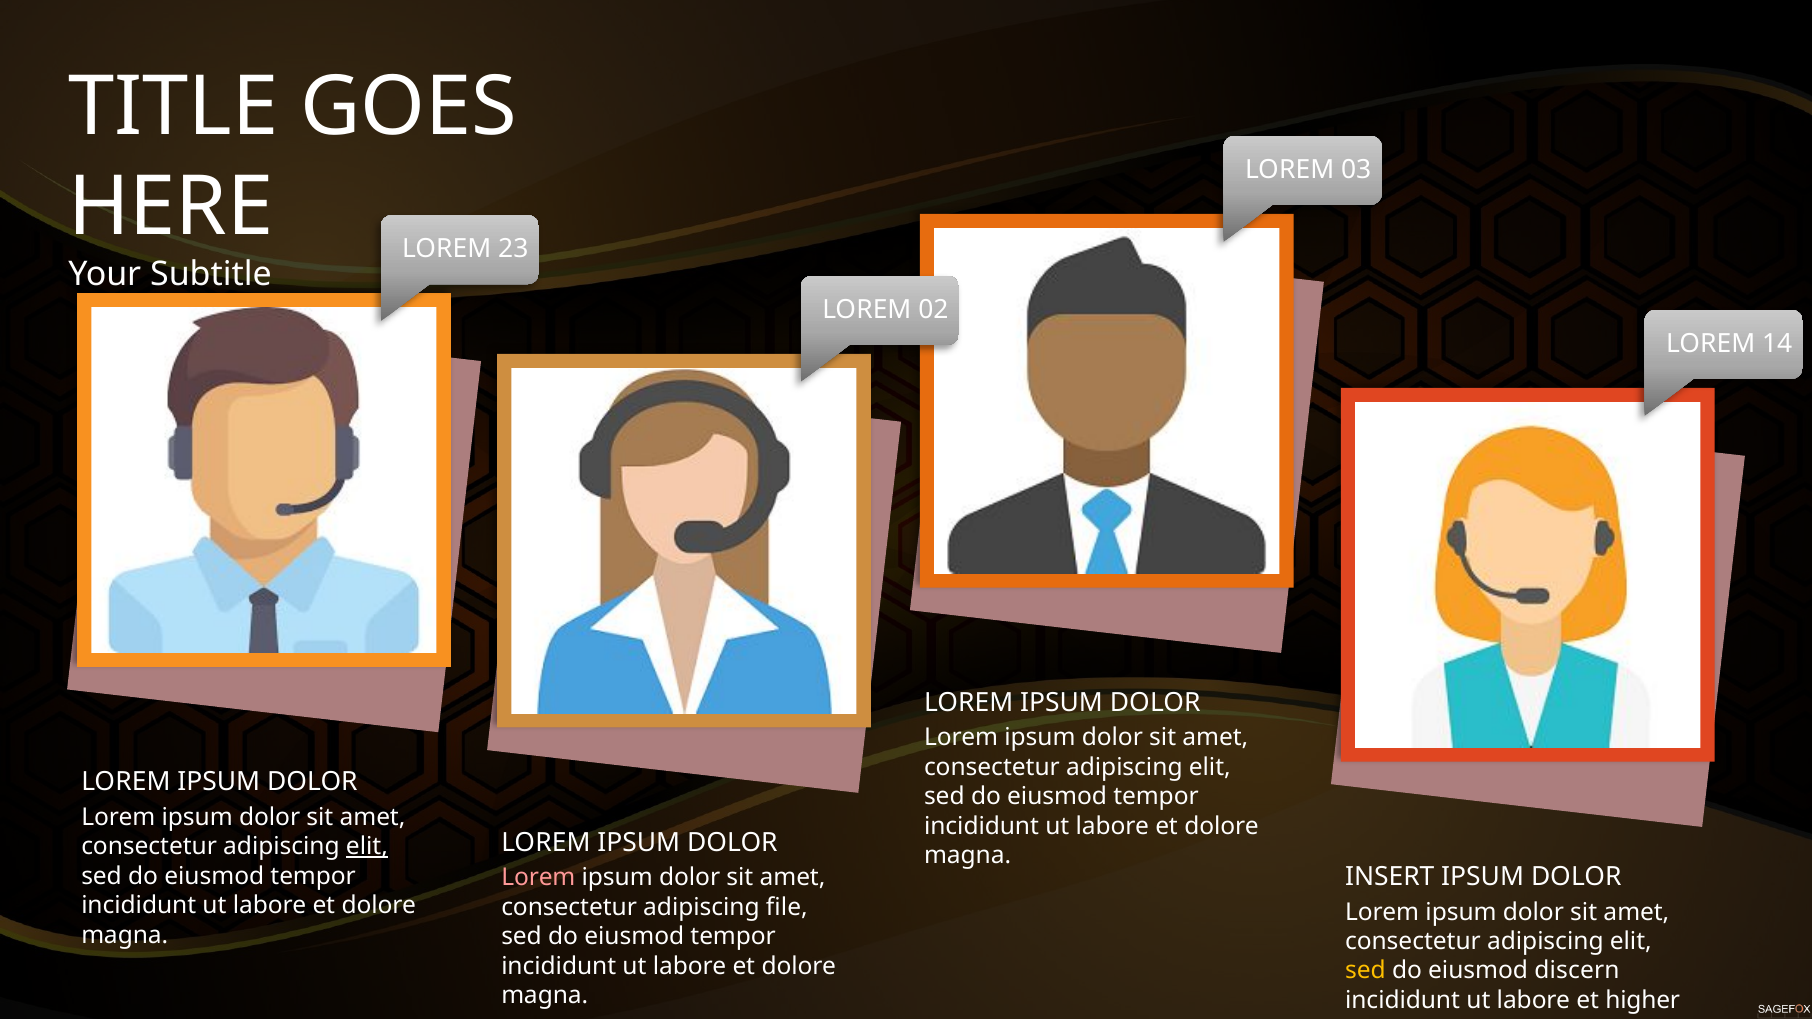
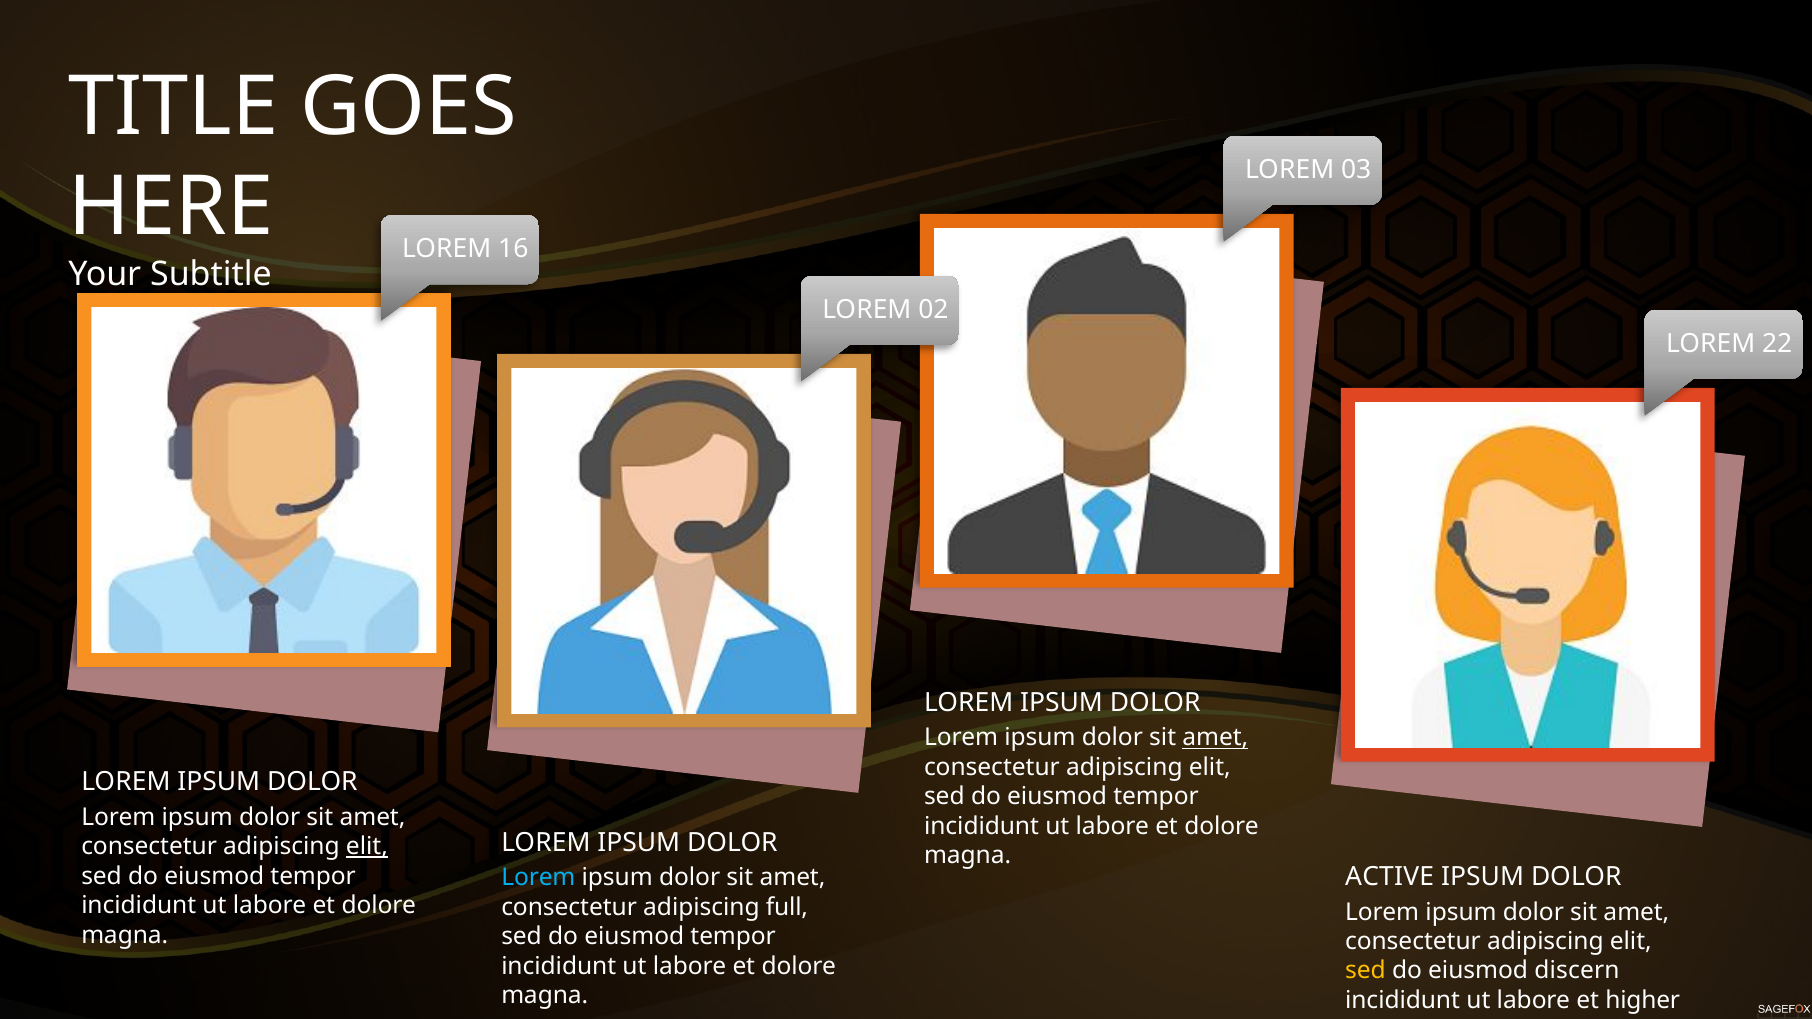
23: 23 -> 16
14: 14 -> 22
amet at (1215, 738) underline: none -> present
INSERT: INSERT -> ACTIVE
Lorem at (538, 878) colour: pink -> light blue
file: file -> full
